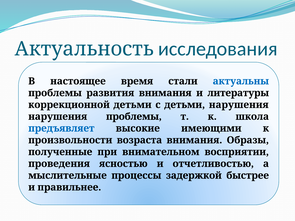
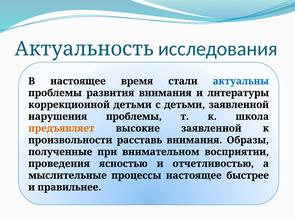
детьми нарушения: нарушения -> заявленной
предъявляет colour: blue -> orange
высокие имеющими: имеющими -> заявленной
возраста: возраста -> расставь
процессы задержкой: задержкой -> настоящее
